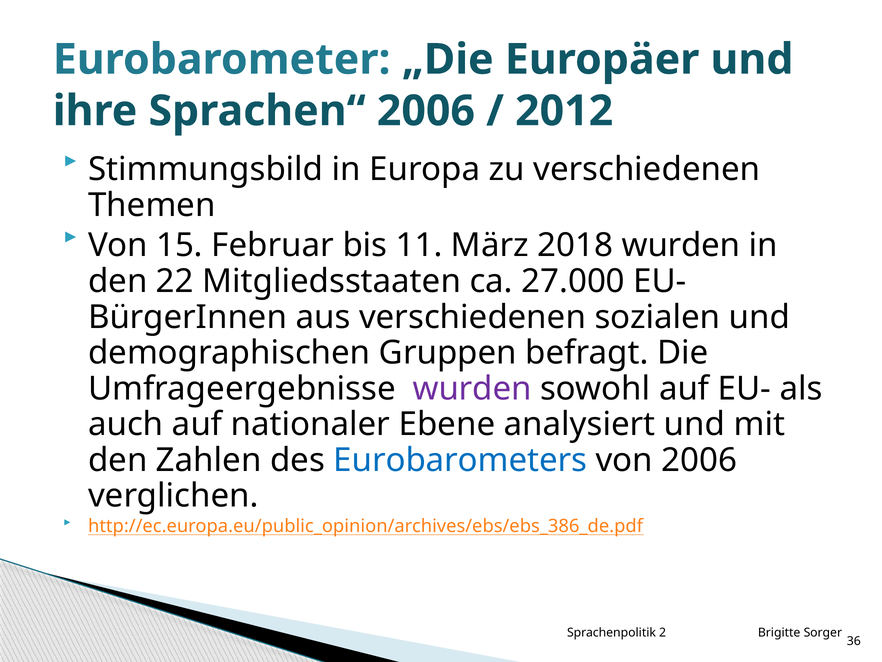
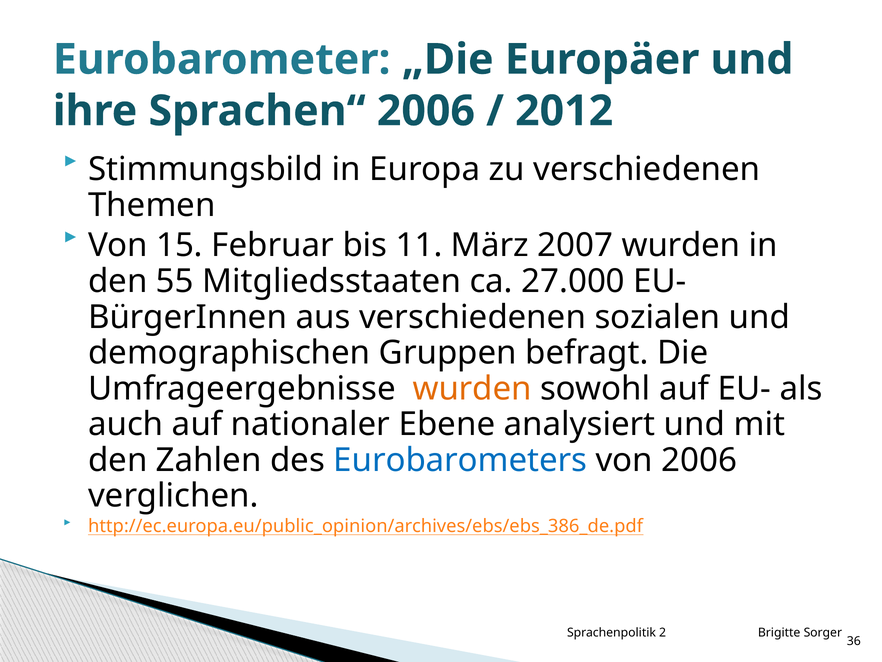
2018: 2018 -> 2007
22: 22 -> 55
wurden at (472, 388) colour: purple -> orange
